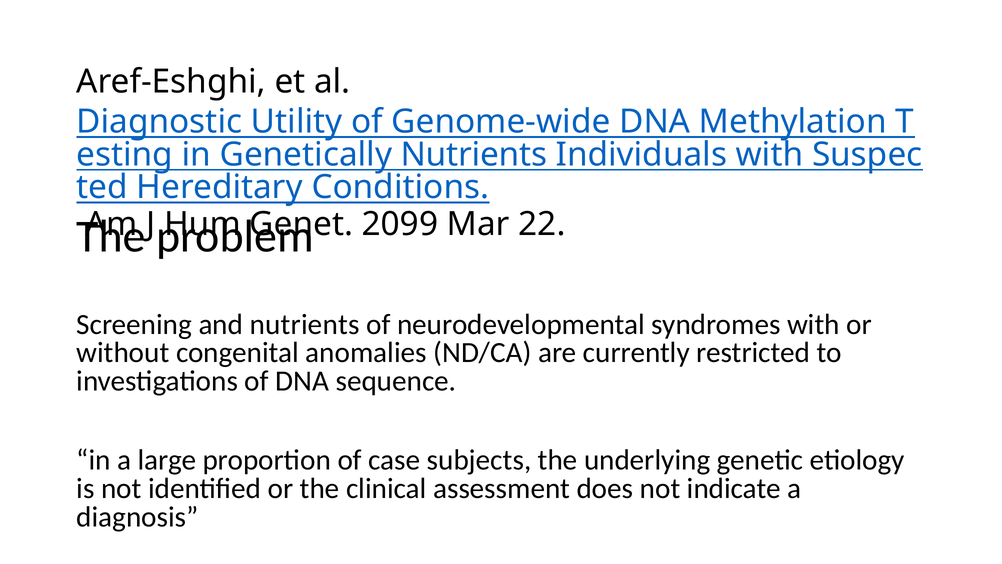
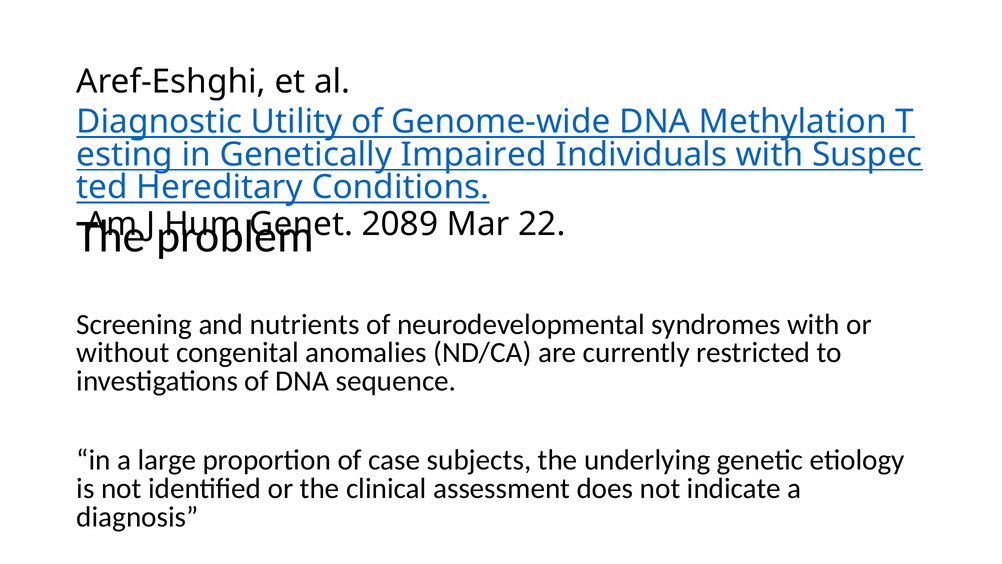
Genetically Nutrients: Nutrients -> Impaired
2099: 2099 -> 2089
